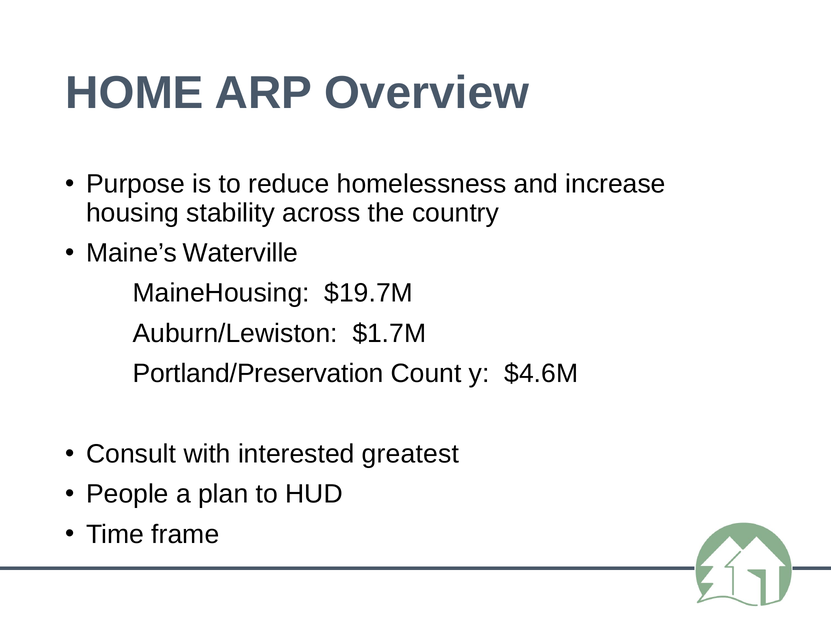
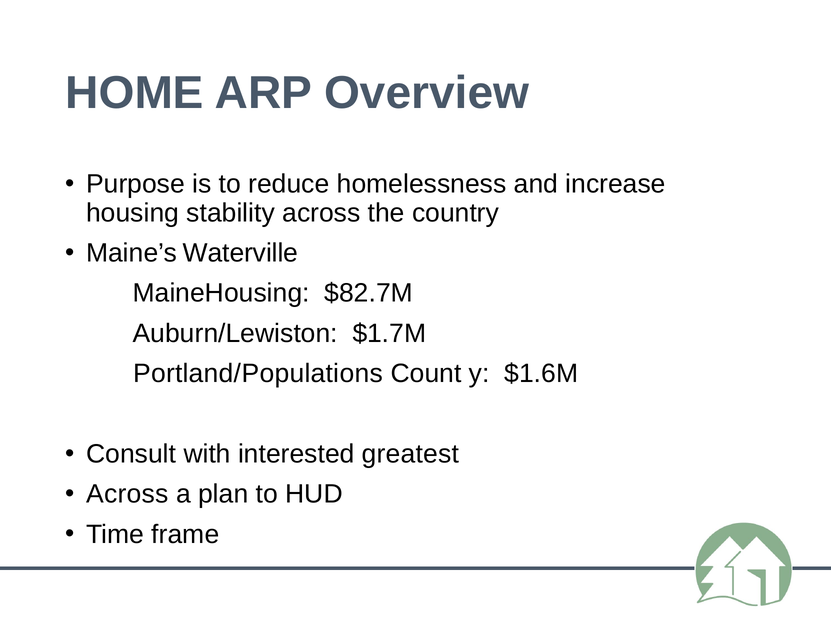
$19.7M: $19.7M -> $82.7M
Portland/Preservation: Portland/Preservation -> Portland/Populations
$4.6M: $4.6M -> $1.6M
People at (127, 494): People -> Across
